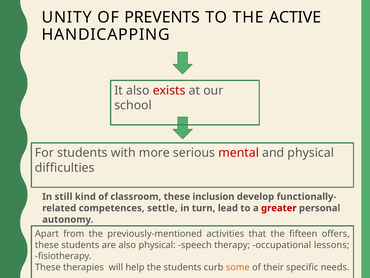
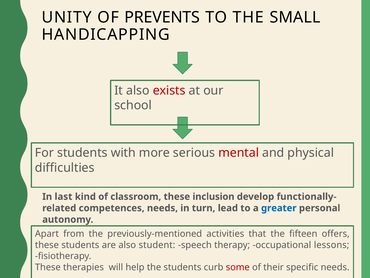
ACTIVE: ACTIVE -> SMALL
still: still -> last
competences settle: settle -> needs
greater colour: red -> blue
also physical: physical -> student
some colour: orange -> red
